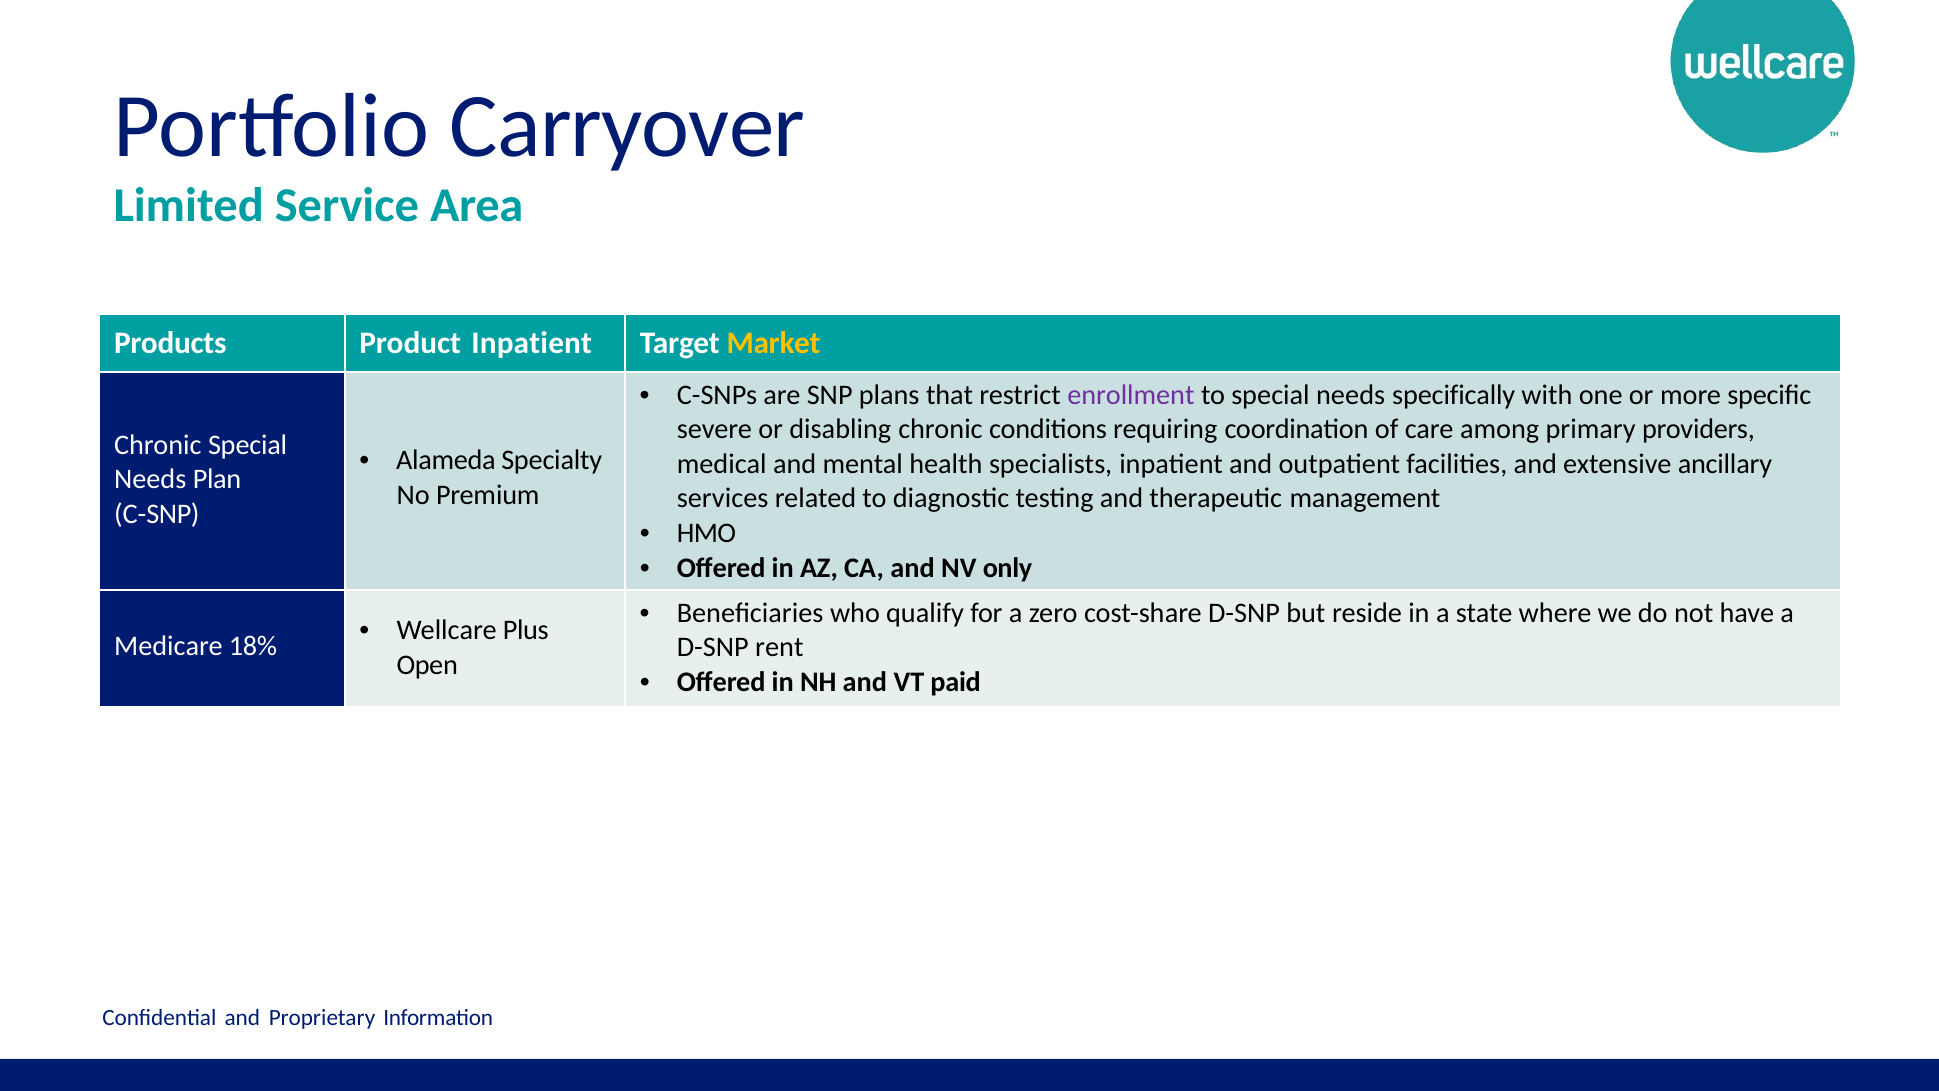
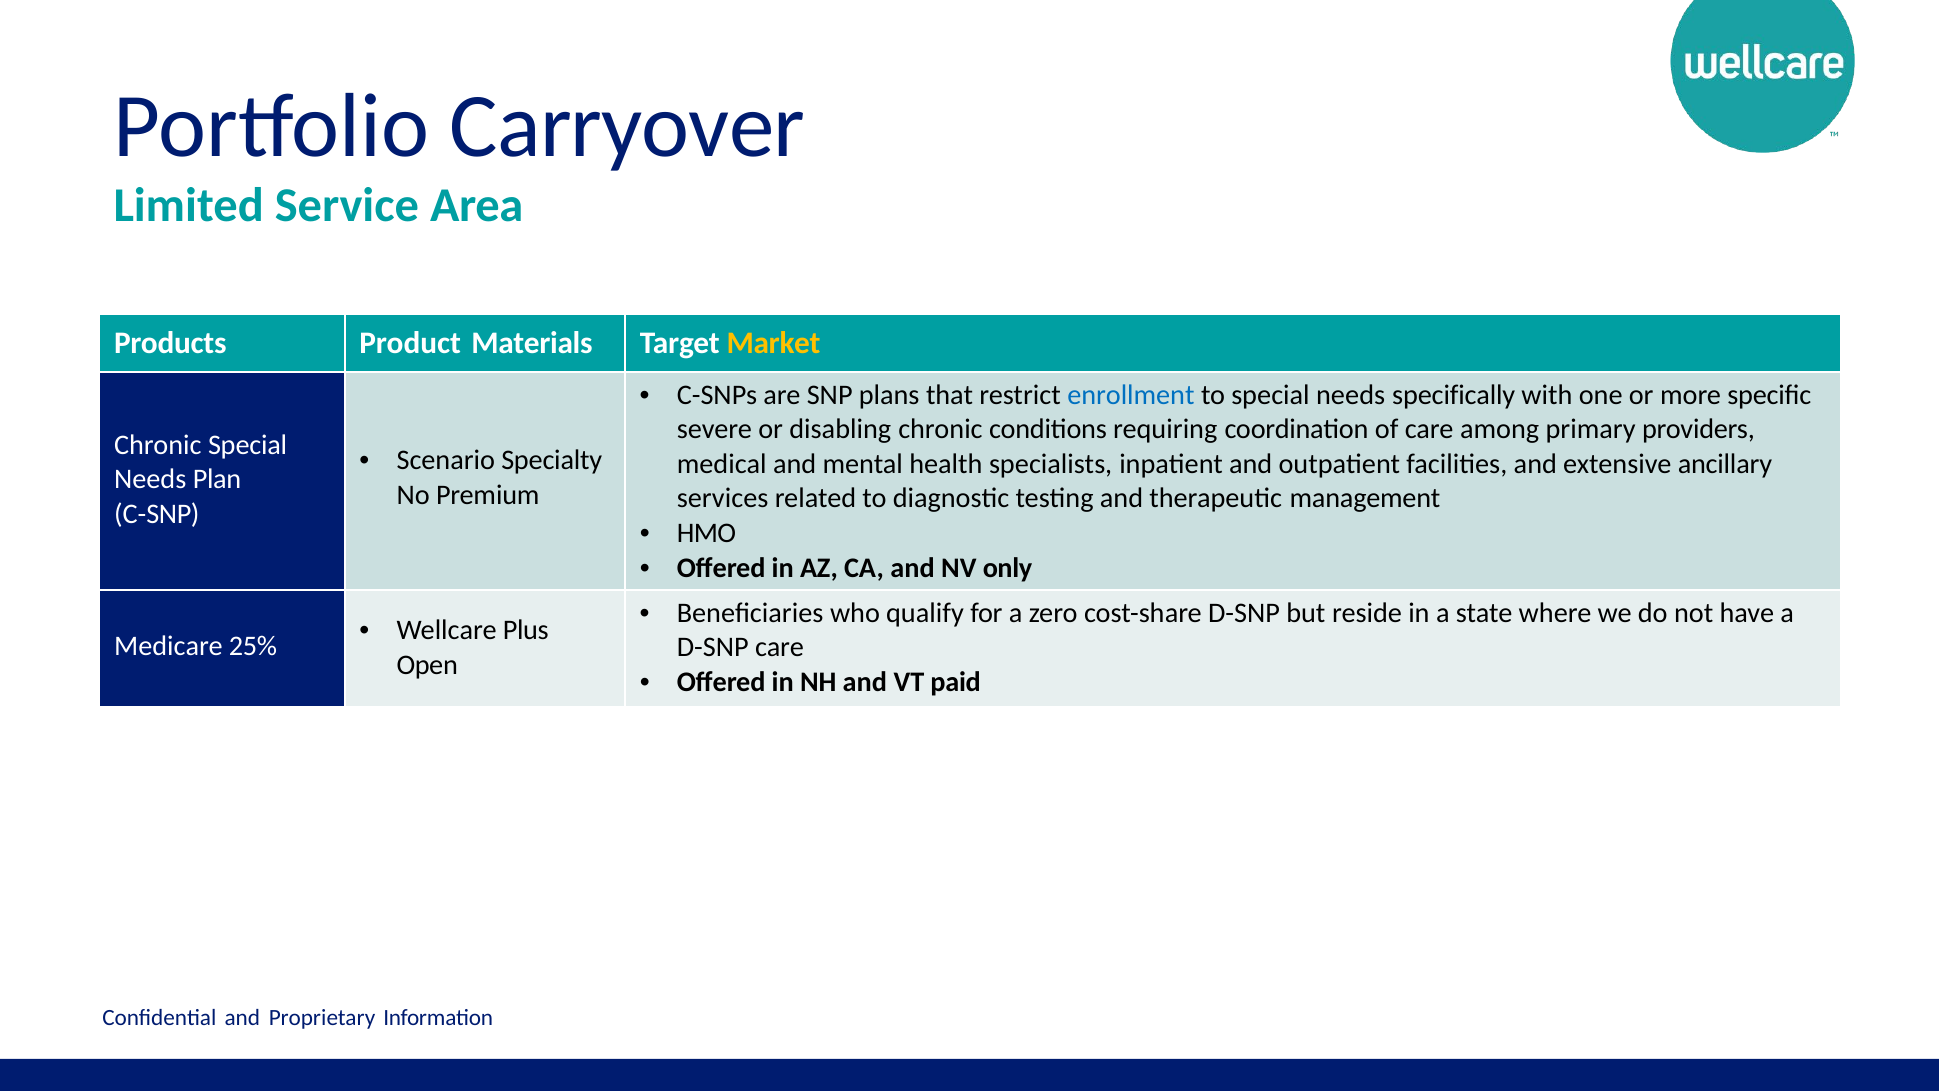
Product Inpatient: Inpatient -> Materials
enrollment colour: purple -> blue
Alameda: Alameda -> Scenario
18%: 18% -> 25%
D-SNP rent: rent -> care
